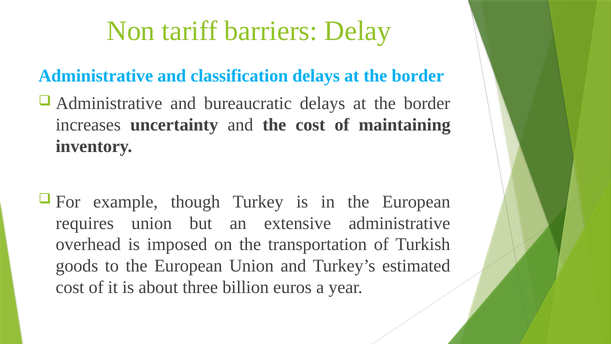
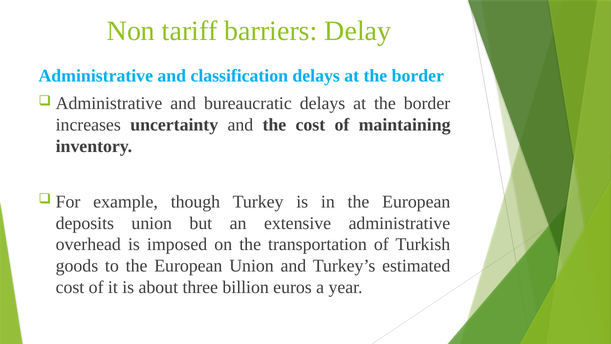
requires: requires -> deposits
